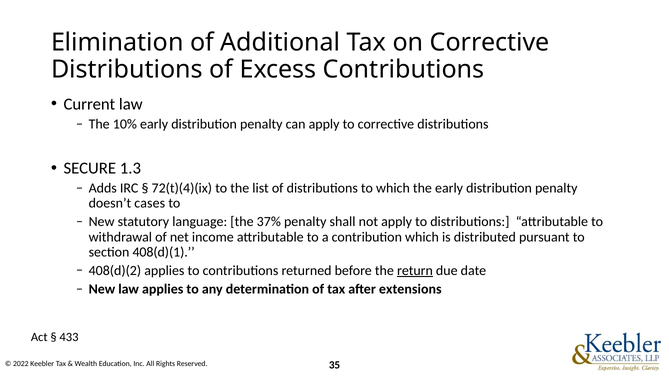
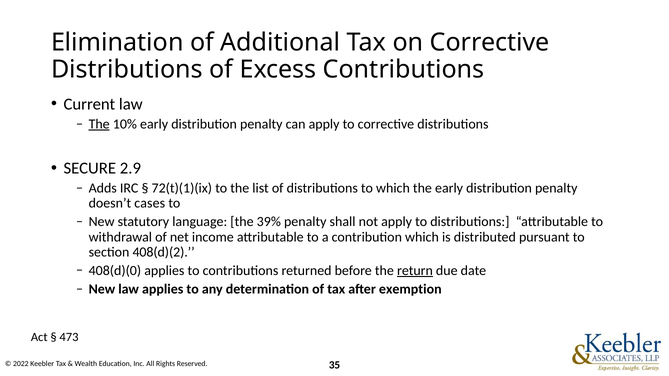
The at (99, 124) underline: none -> present
1.3: 1.3 -> 2.9
72(t)(4)(ix: 72(t)(4)(ix -> 72(t)(1)(ix
37%: 37% -> 39%
408(d)(1: 408(d)(1 -> 408(d)(2
408(d)(2: 408(d)(2 -> 408(d)(0
extensions: extensions -> exemption
433: 433 -> 473
